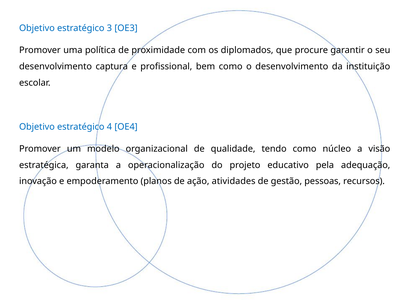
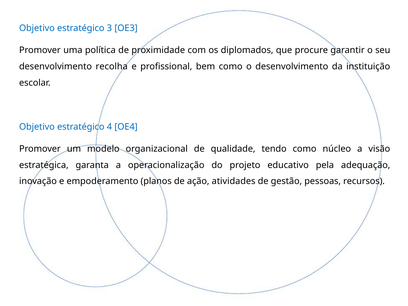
captura: captura -> recolha
